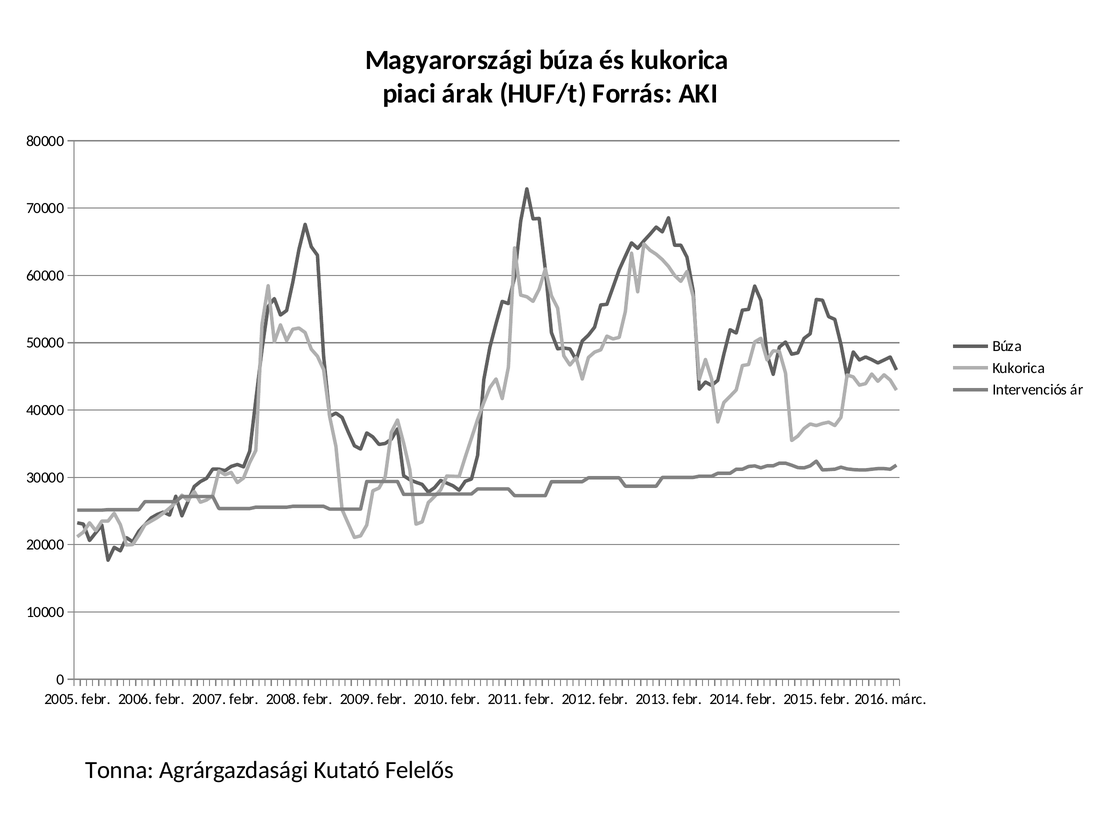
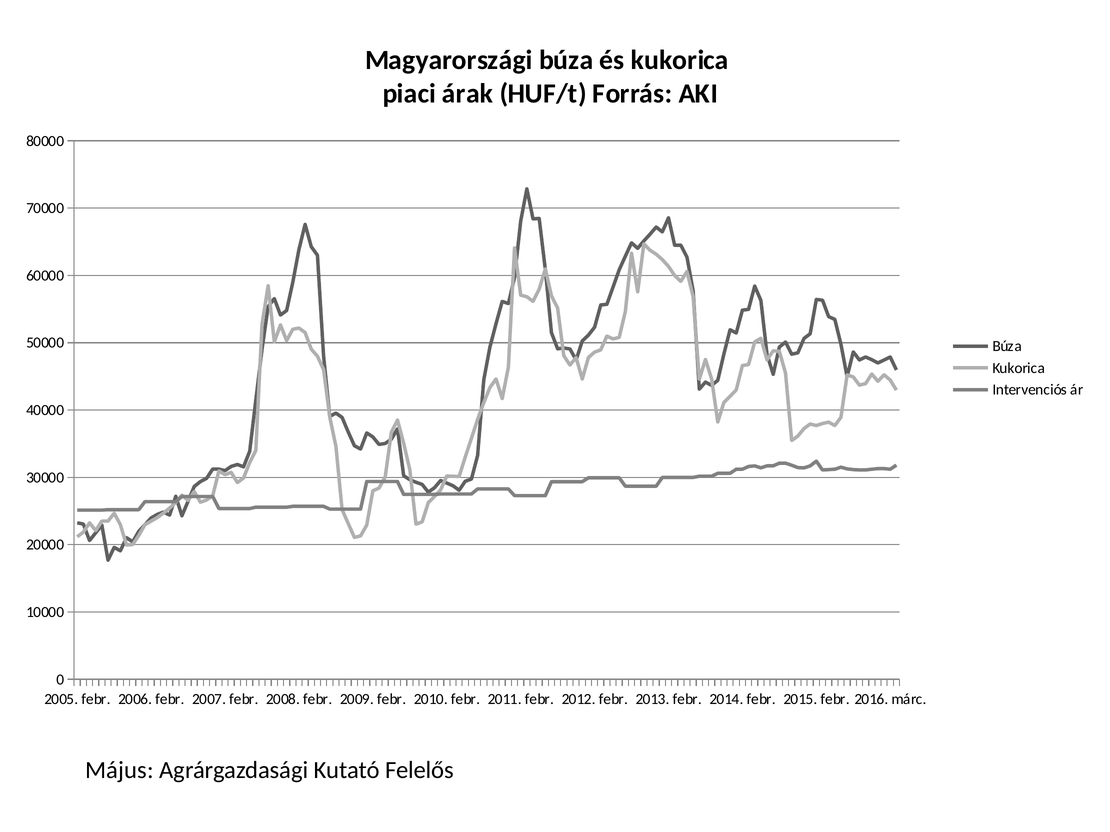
Tonna: Tonna -> Május
